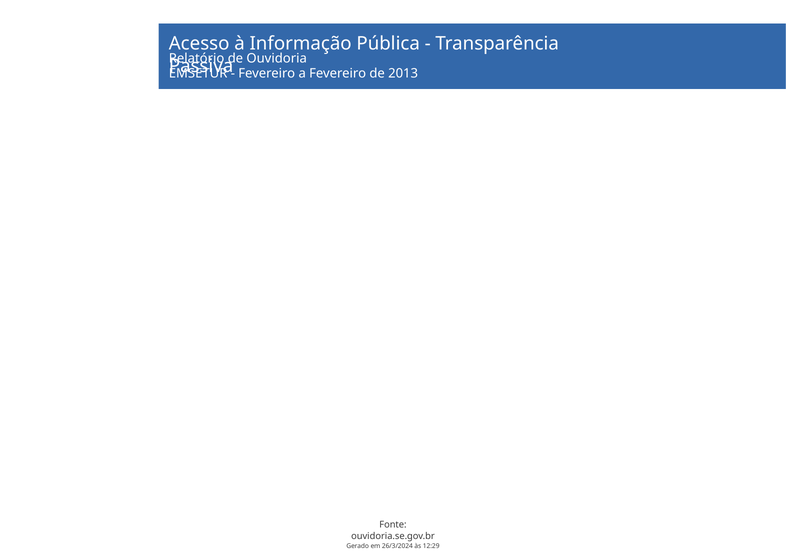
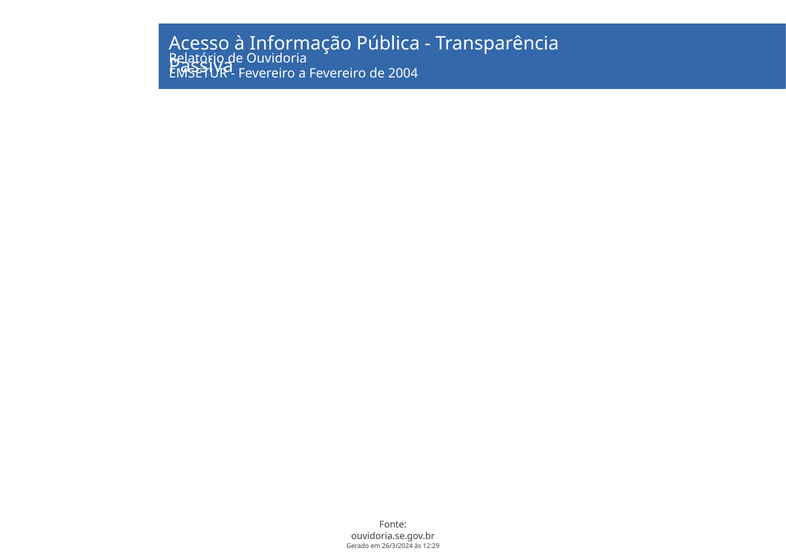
2013: 2013 -> 2004
